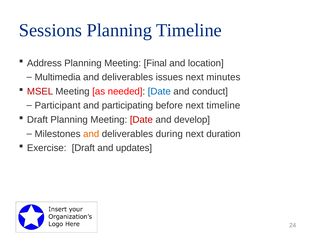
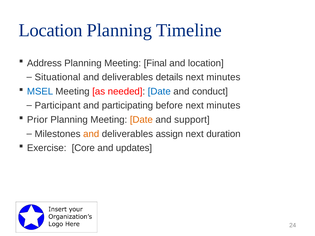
Sessions at (50, 30): Sessions -> Location
Multimedia: Multimedia -> Situational
issues: issues -> details
MSEL colour: red -> blue
before next timeline: timeline -> minutes
Draft at (37, 120): Draft -> Prior
Date at (141, 120) colour: red -> orange
develop: develop -> support
during: during -> assign
Exercise Draft: Draft -> Core
